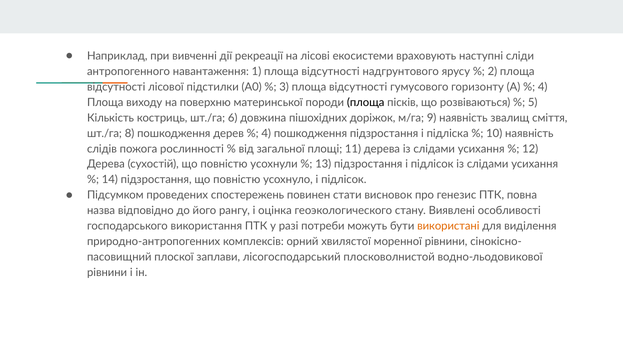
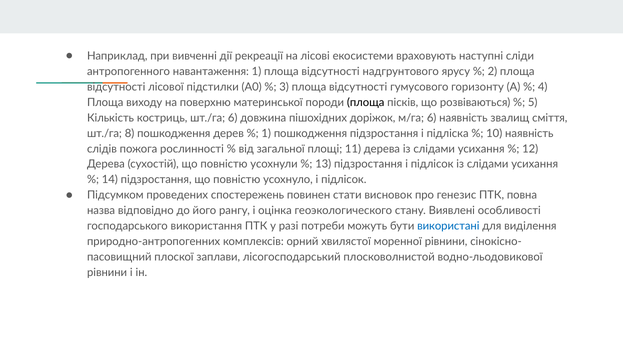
м/га 9: 9 -> 6
4 at (266, 133): 4 -> 1
використані colour: orange -> blue
